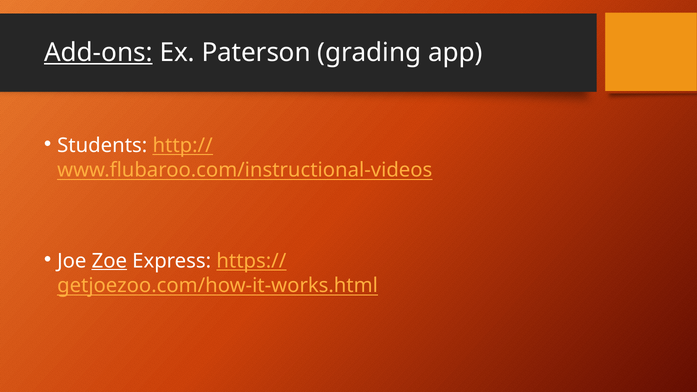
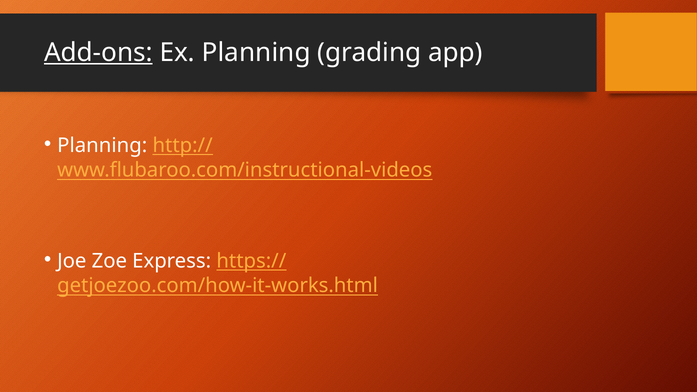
Ex Paterson: Paterson -> Planning
Students at (102, 145): Students -> Planning
Zoe underline: present -> none
